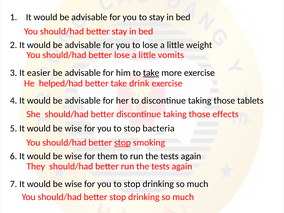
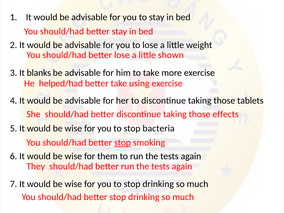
vomits: vomits -> shown
easier: easier -> blanks
take at (151, 73) underline: present -> none
drink: drink -> using
